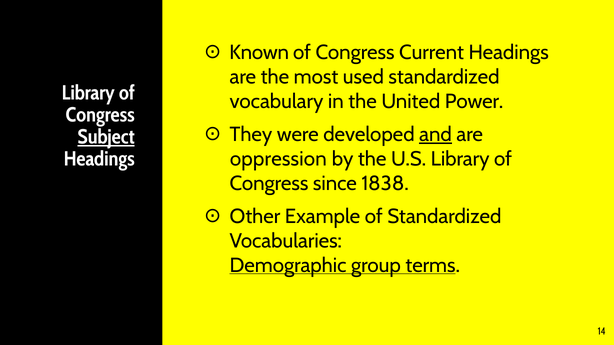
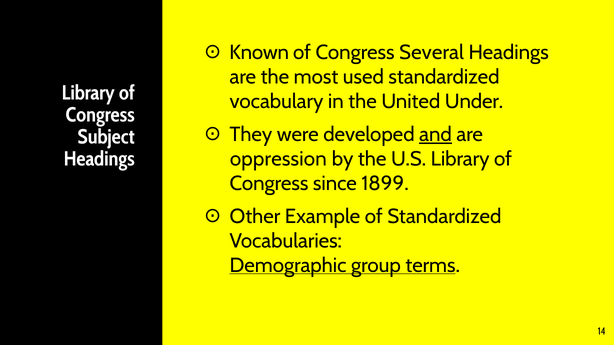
Current: Current -> Several
Power: Power -> Under
Subject underline: present -> none
1838: 1838 -> 1899
